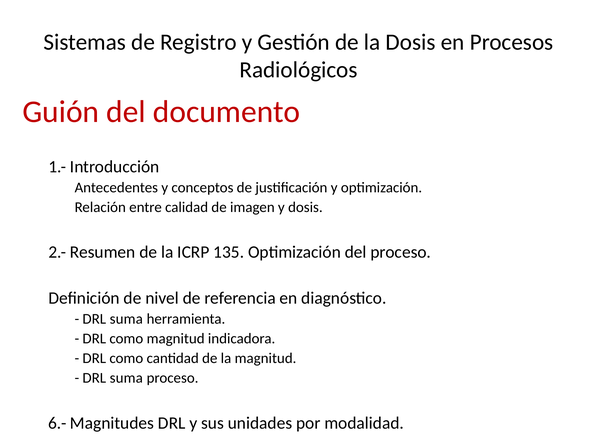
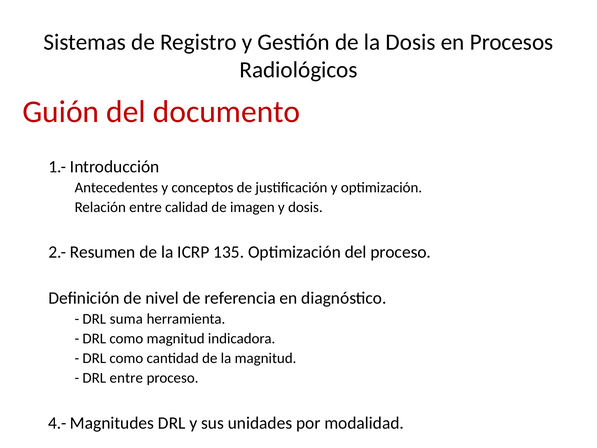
suma at (126, 378): suma -> entre
6.-: 6.- -> 4.-
